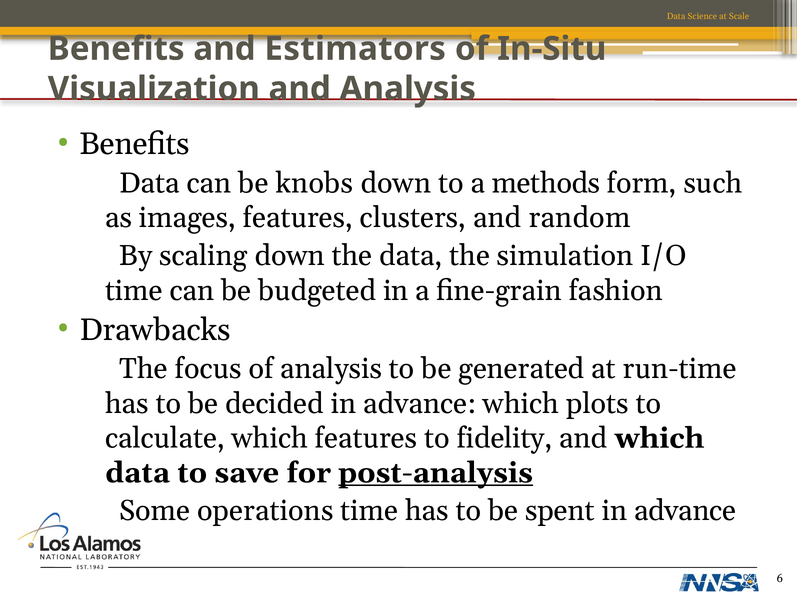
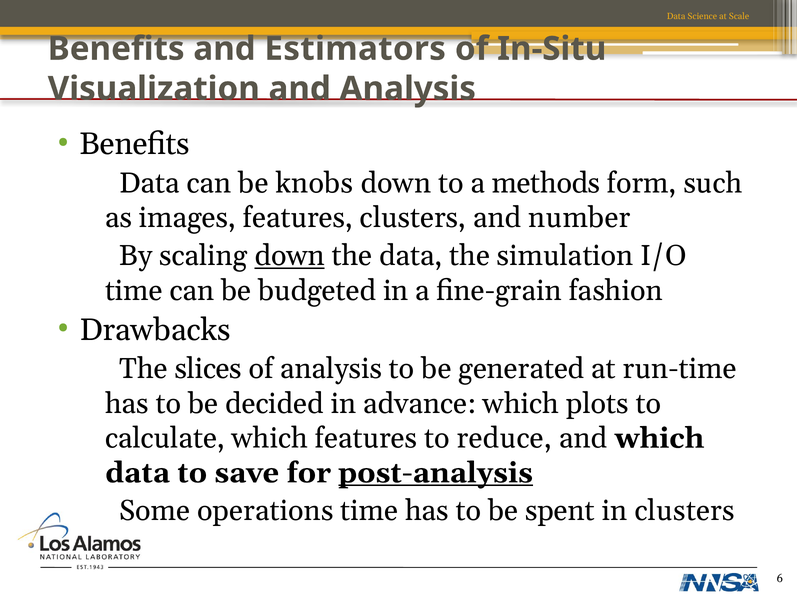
random: random -> number
down at (290, 256) underline: none -> present
focus: focus -> slices
fidelity: fidelity -> reduce
spent in advance: advance -> clusters
